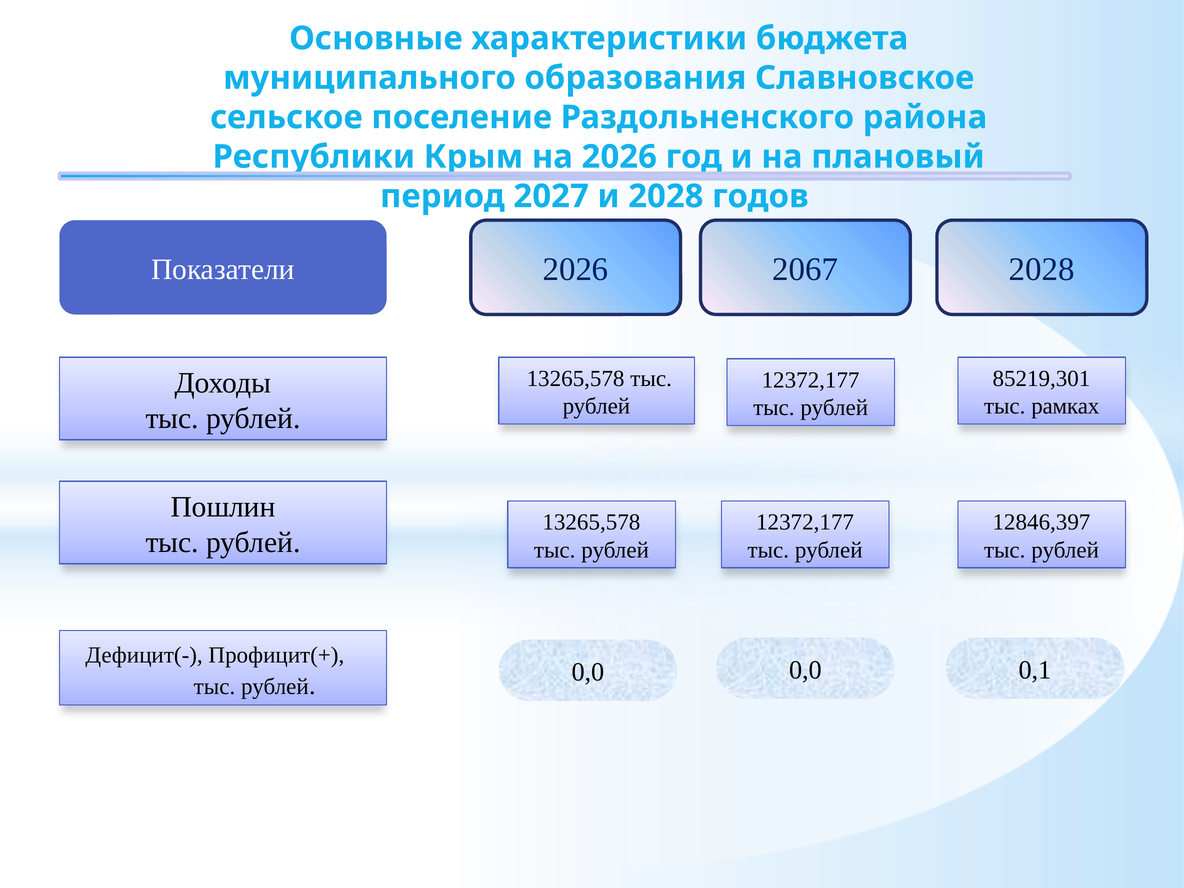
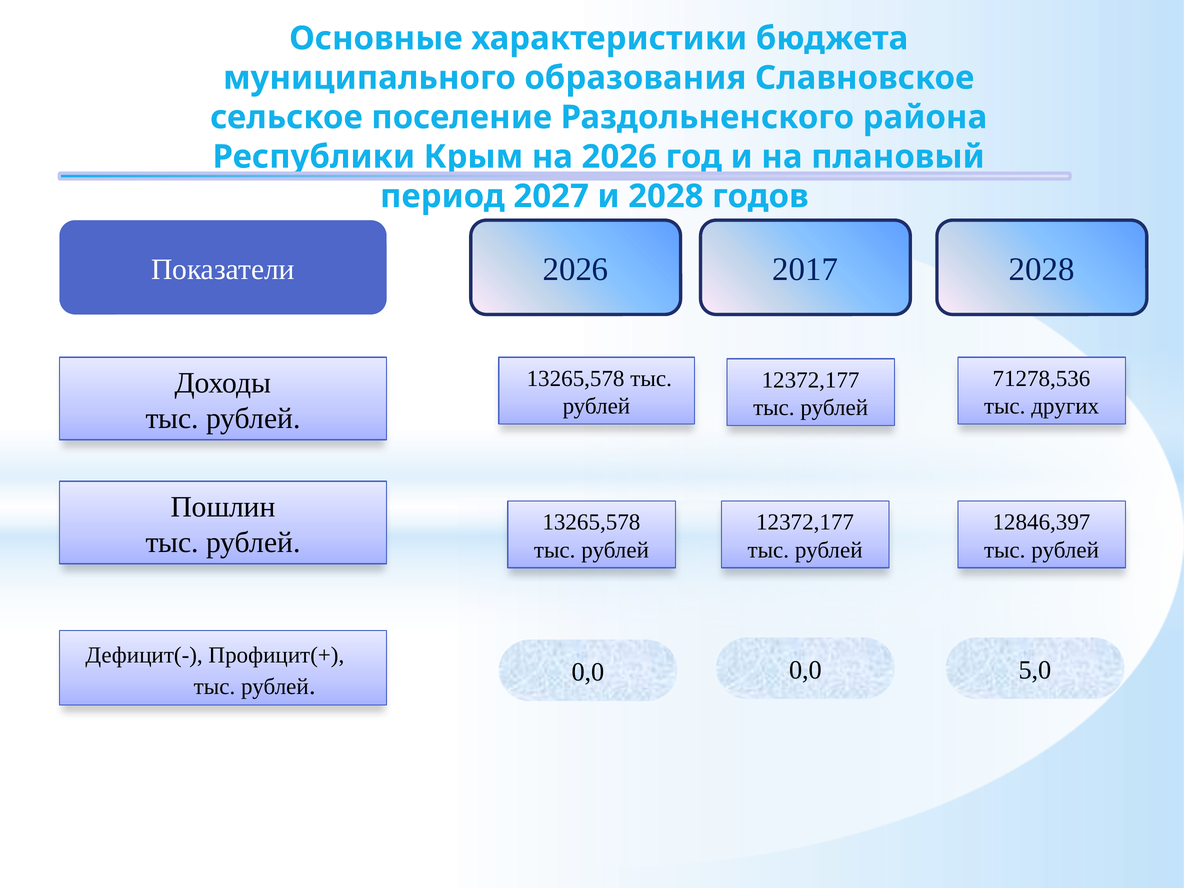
2067: 2067 -> 2017
85219,301: 85219,301 -> 71278,536
рамках: рамках -> других
0,1: 0,1 -> 5,0
